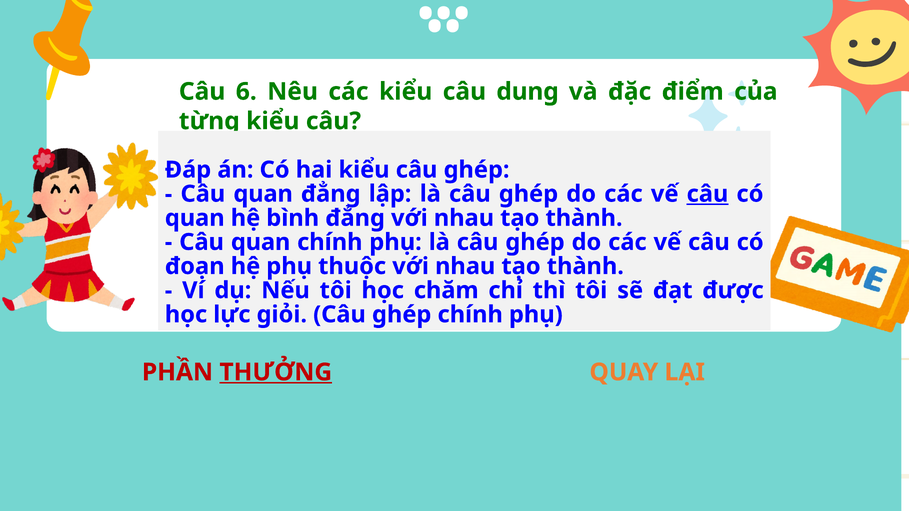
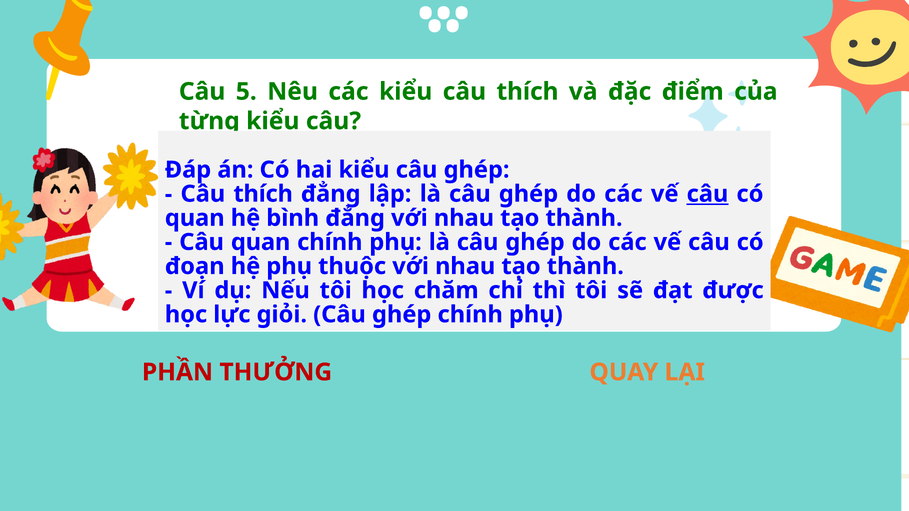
6: 6 -> 5
dung at (528, 92): dung -> thích
quan at (263, 194): quan -> thích
THƯỞNG underline: present -> none
